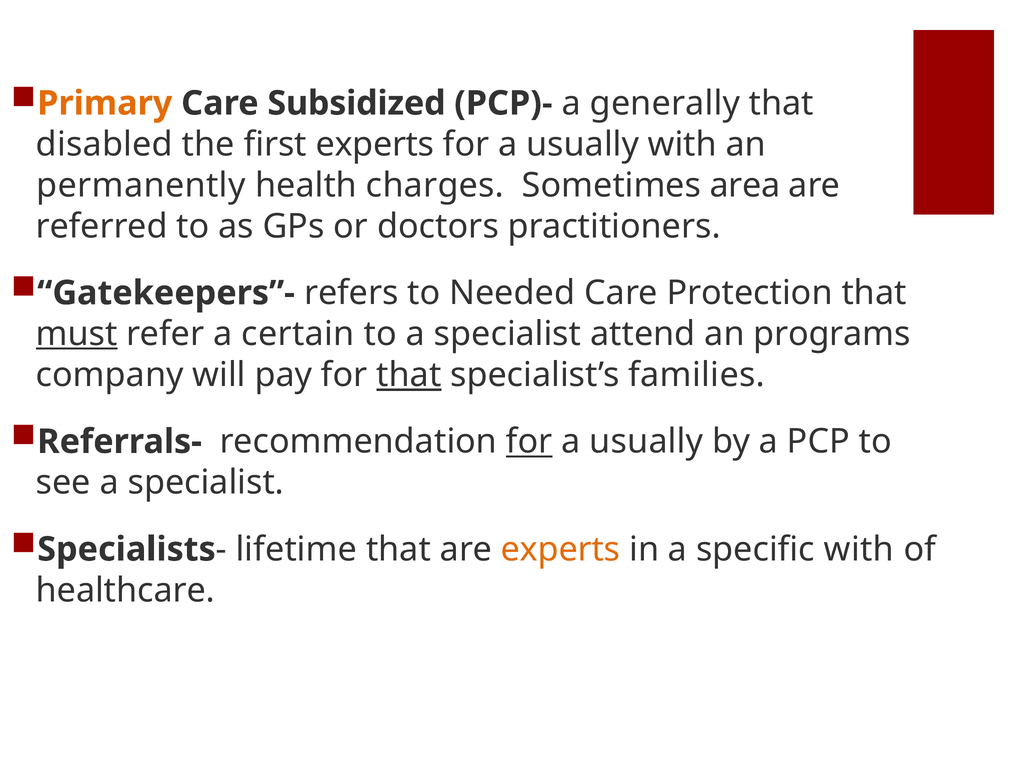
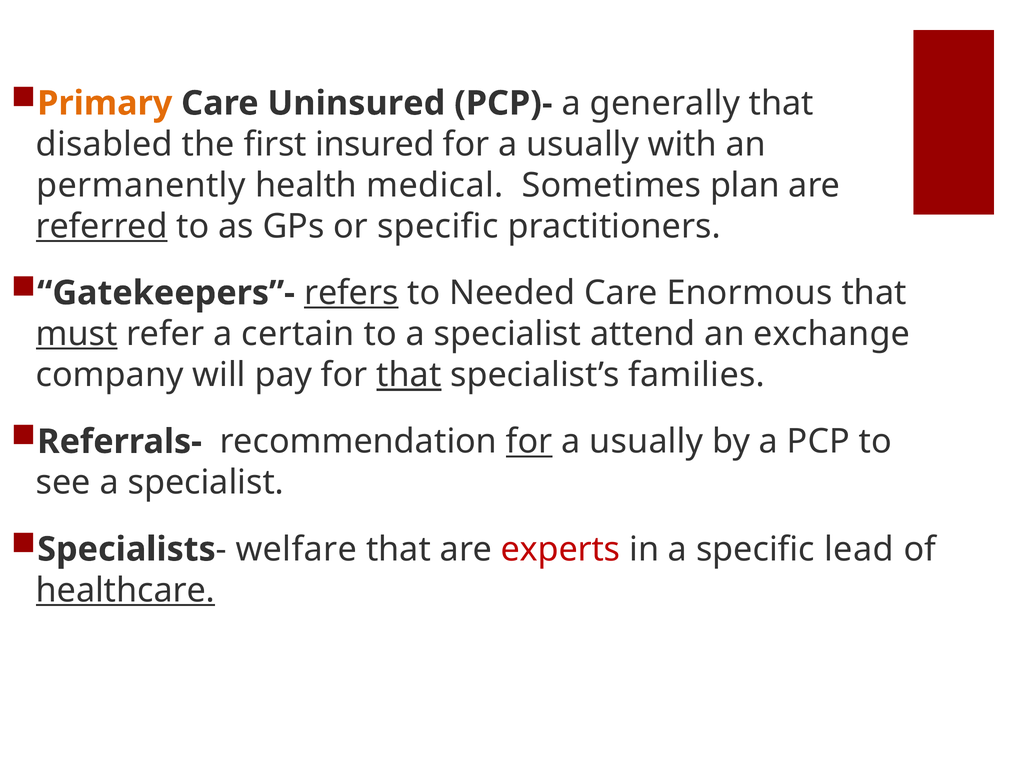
Subsidized: Subsidized -> Uninsured
first experts: experts -> insured
charges: charges -> medical
area: area -> plan
referred underline: none -> present
or doctors: doctors -> specific
refers underline: none -> present
Protection: Protection -> Enormous
programs: programs -> exchange
lifetime: lifetime -> welfare
experts at (560, 549) colour: orange -> red
specific with: with -> lead
healthcare underline: none -> present
